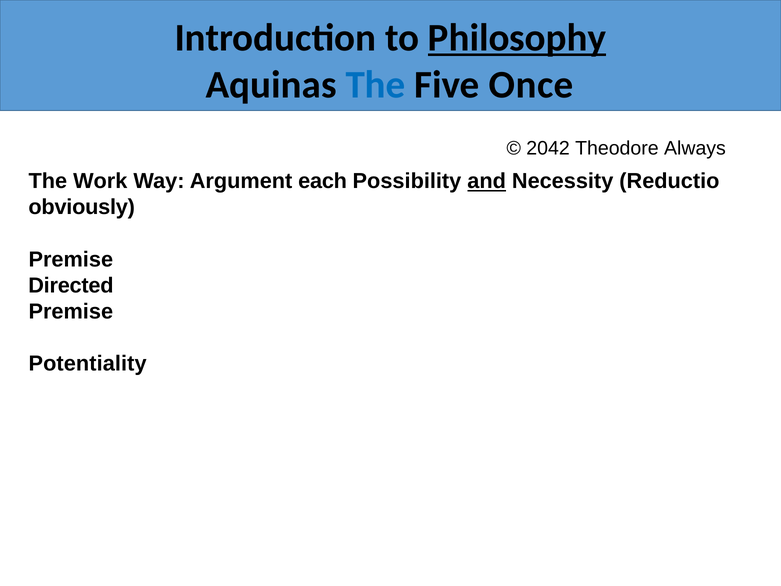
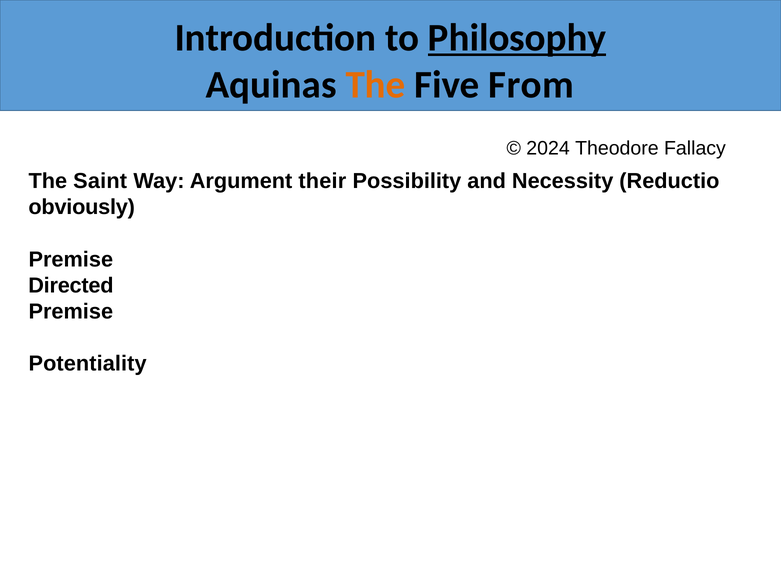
The at (375, 85) colour: blue -> orange
Once: Once -> From
2042: 2042 -> 2024
Always: Always -> Fallacy
Work: Work -> Saint
each: each -> their
and underline: present -> none
